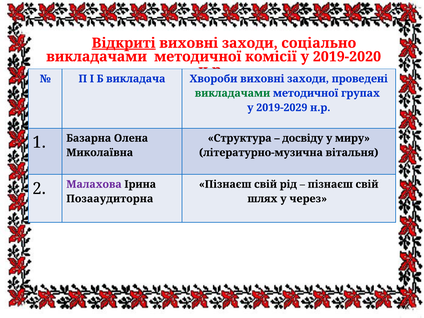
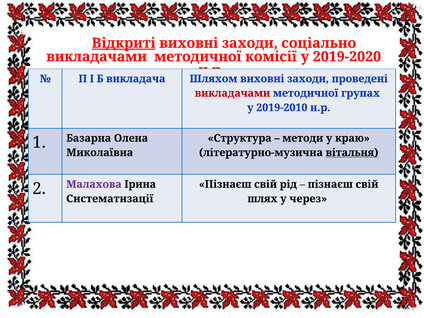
Хвороби: Хвороби -> Шляхом
викладачами at (232, 93) colour: green -> red
2019-2029: 2019-2029 -> 2019-2010
досвіду: досвіду -> методи
миру: миру -> краю
вітальня underline: none -> present
Позааудиторна: Позааудиторна -> Систематизації
